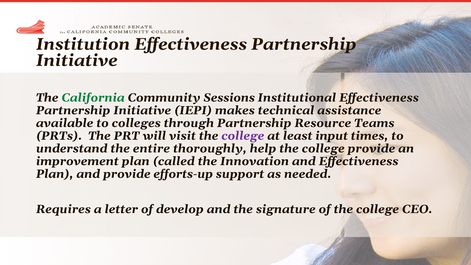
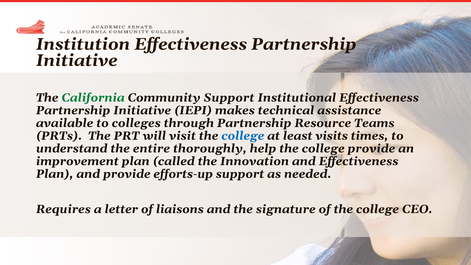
Community Sessions: Sessions -> Support
college at (243, 136) colour: purple -> blue
input: input -> visits
develop: develop -> liaisons
